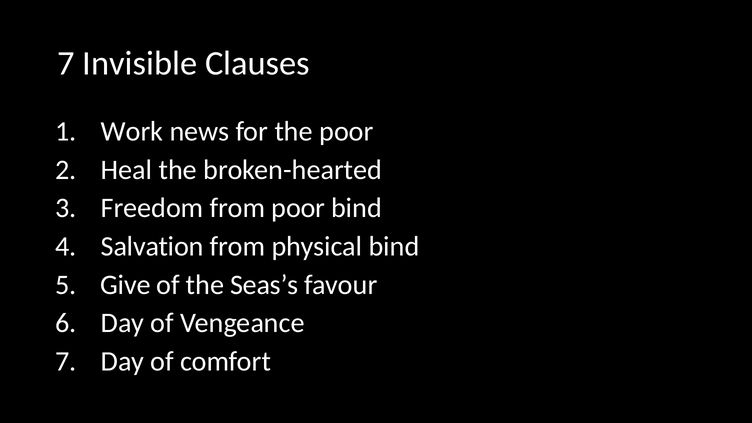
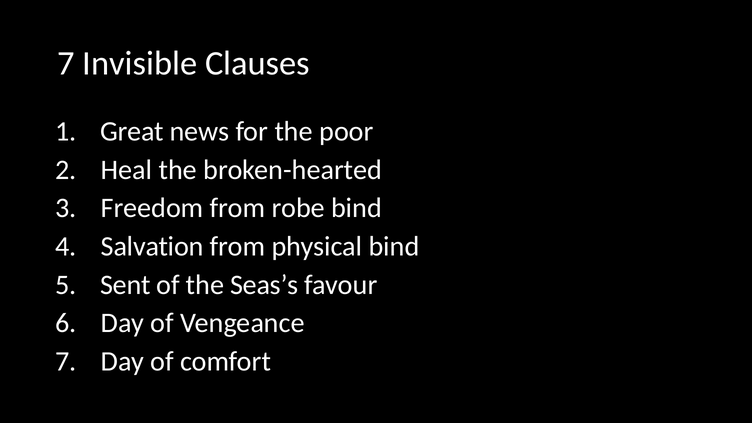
Work: Work -> Great
from poor: poor -> robe
Give: Give -> Sent
